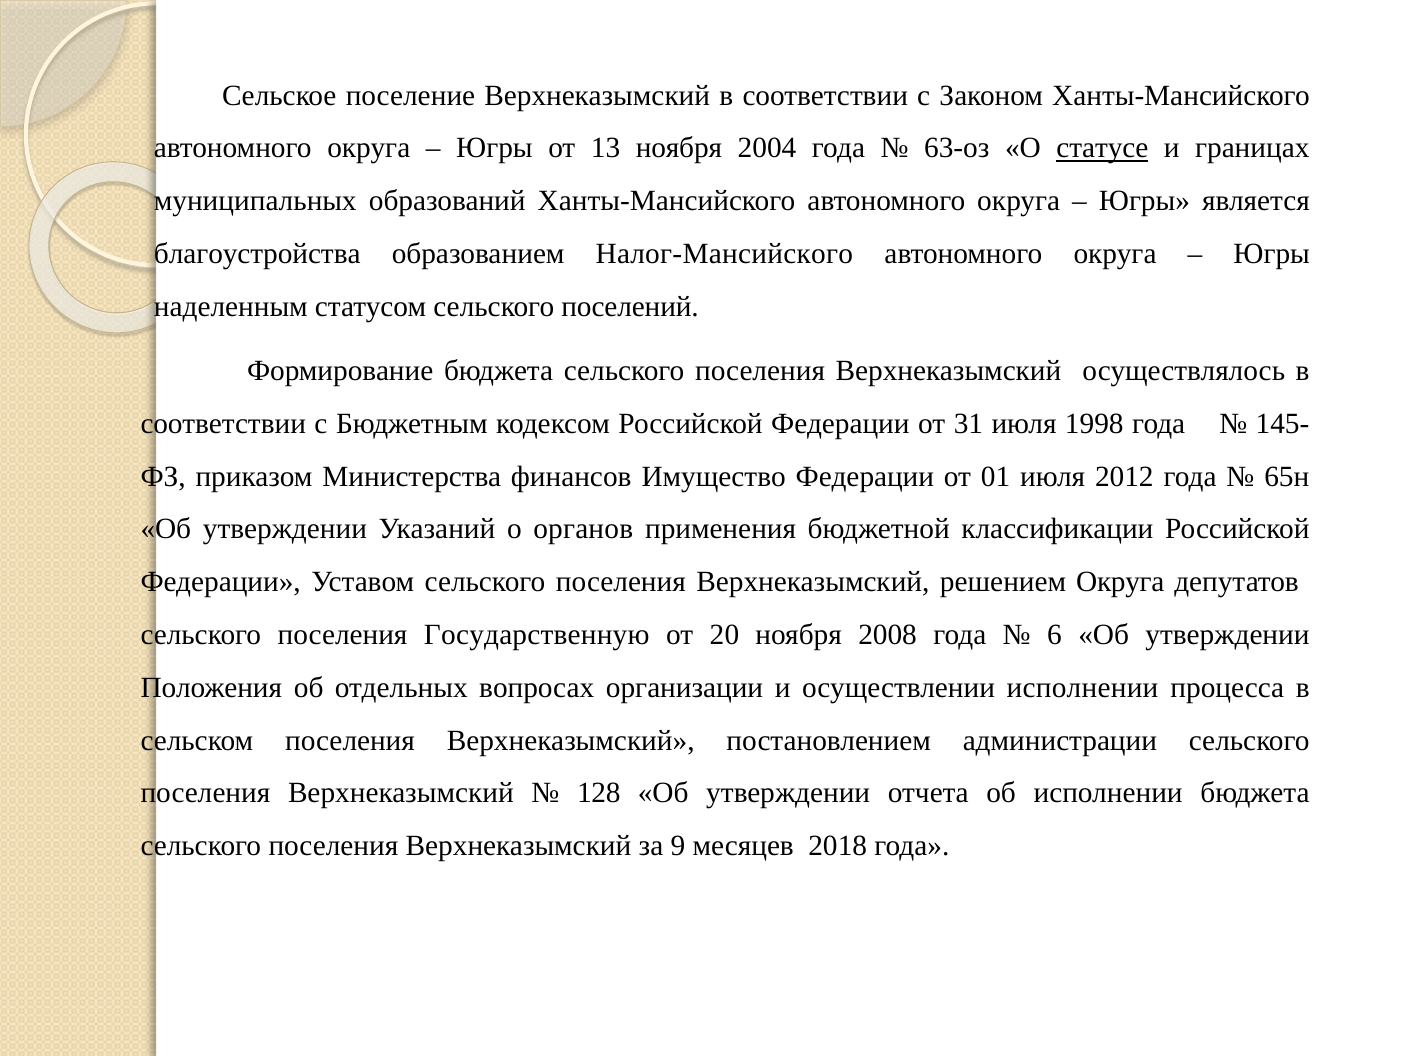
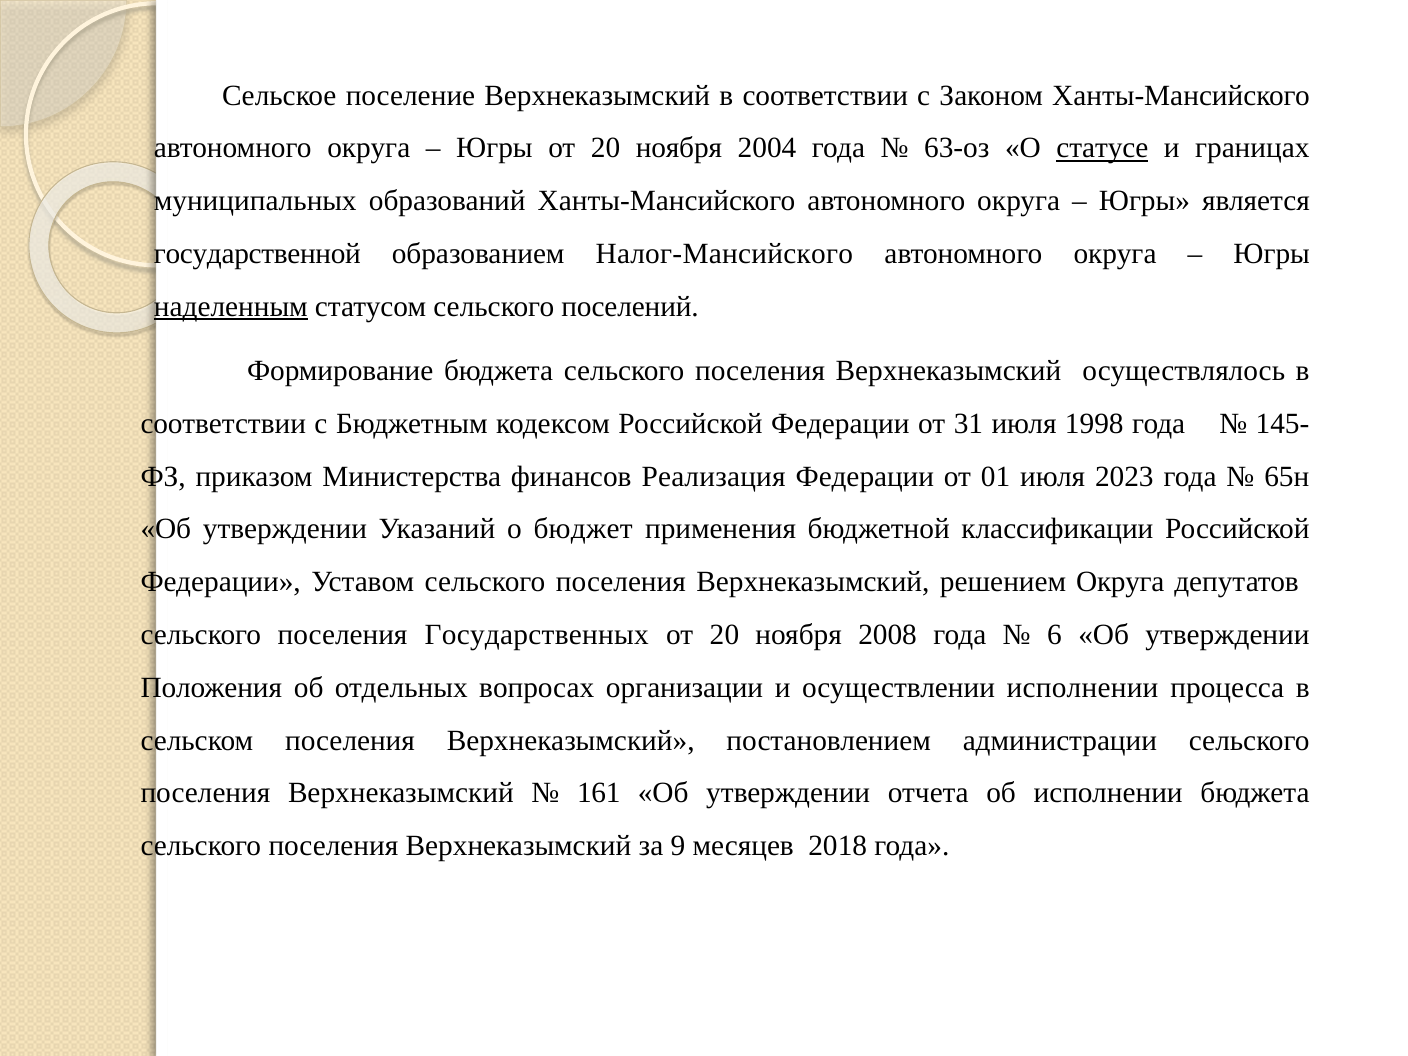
Югры от 13: 13 -> 20
благоустройства: благоустройства -> государственной
наделенным underline: none -> present
Имущество: Имущество -> Реализация
2012: 2012 -> 2023
органов: органов -> бюджет
Государственную: Государственную -> Государственных
128: 128 -> 161
